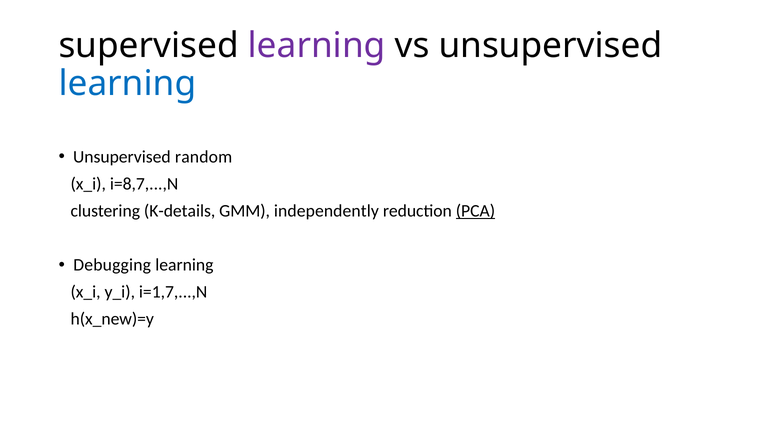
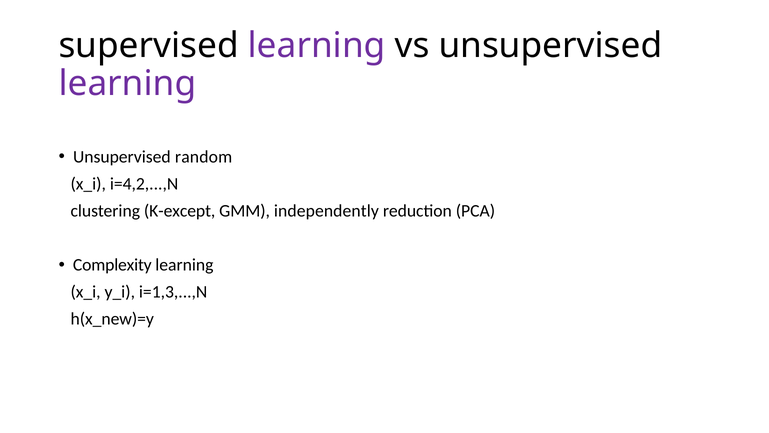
learning at (127, 84) colour: blue -> purple
i=8,7,...,N: i=8,7,...,N -> i=4,2,...,N
K-details: K-details -> K-except
PCA underline: present -> none
Debugging: Debugging -> Complexity
i=1,7,...,N: i=1,7,...,N -> i=1,3,...,N
